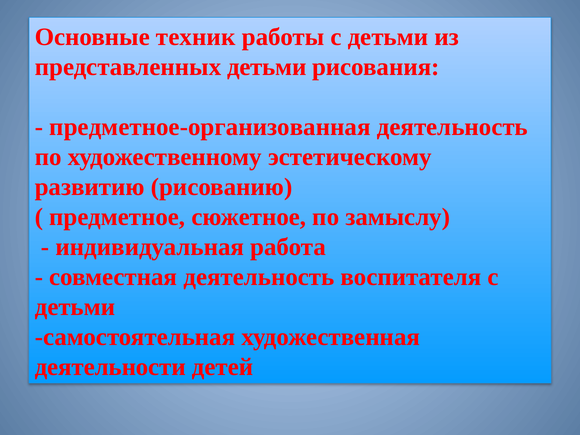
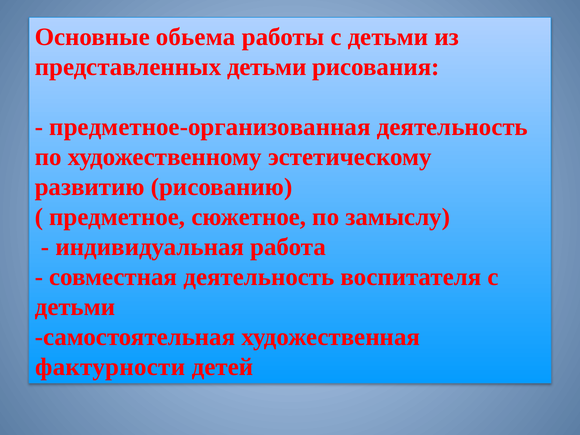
техник: техник -> обьема
деятельности: деятельности -> фактурности
